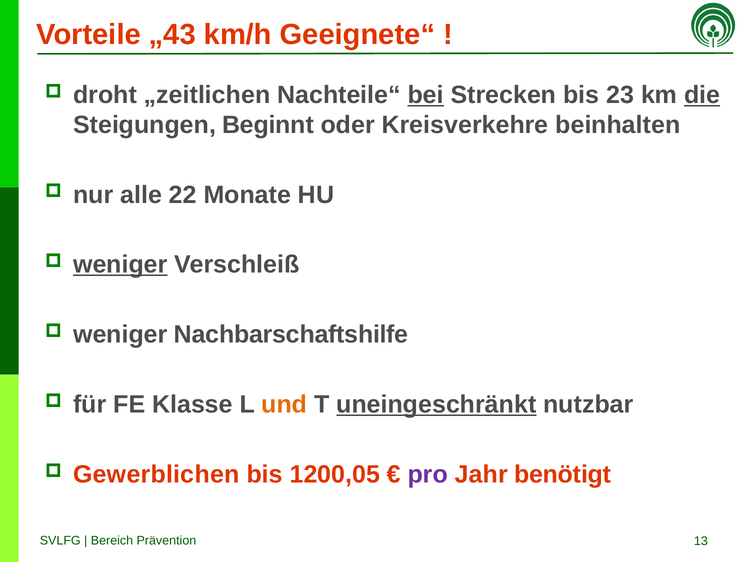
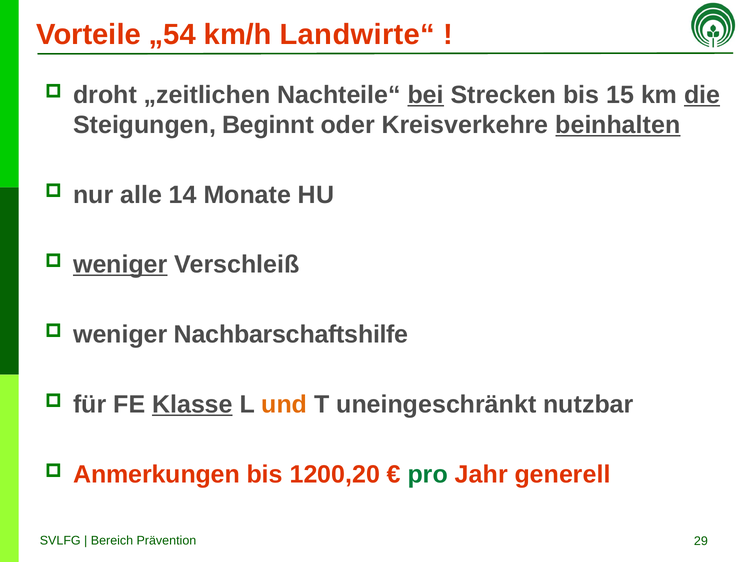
„43: „43 -> „54
Geeignete“: Geeignete“ -> Landwirte“
23: 23 -> 15
beinhalten underline: none -> present
22: 22 -> 14
Klasse underline: none -> present
uneingeschränkt underline: present -> none
Gewerblichen: Gewerblichen -> Anmerkungen
1200,05: 1200,05 -> 1200,20
pro colour: purple -> green
benötigt: benötigt -> generell
13: 13 -> 29
